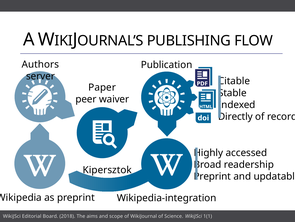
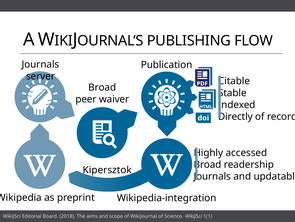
Authors at (40, 64): Authors -> Journals
Paper at (102, 87): Paper -> Broad
Preprint at (212, 176): Preprint -> Journals
